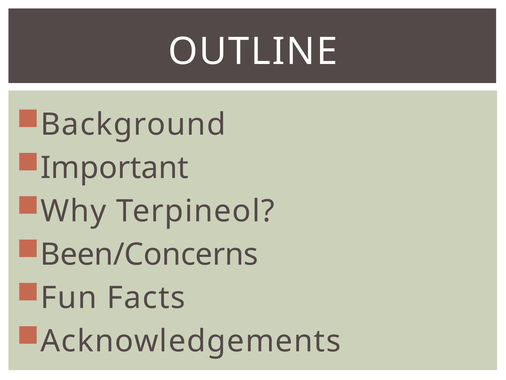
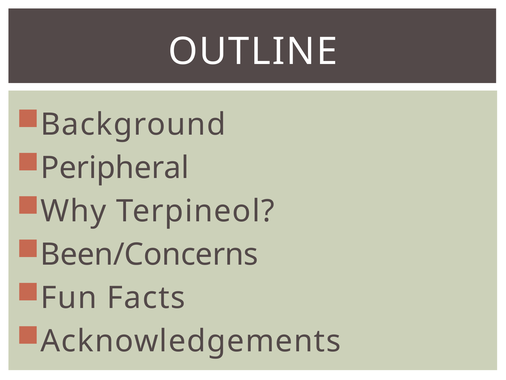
Important: Important -> Peripheral
